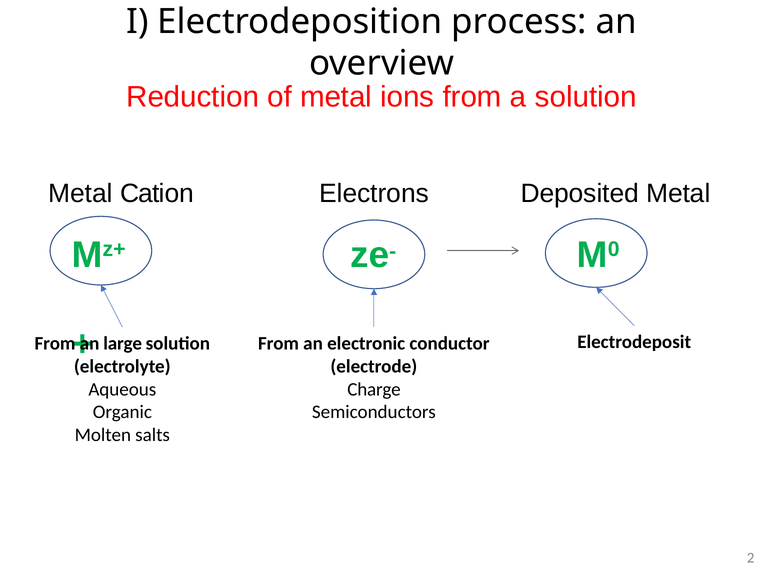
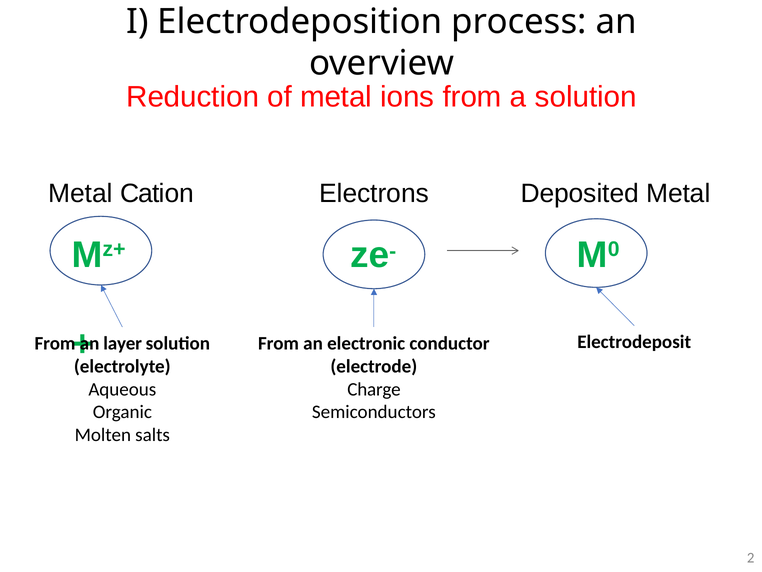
large: large -> layer
